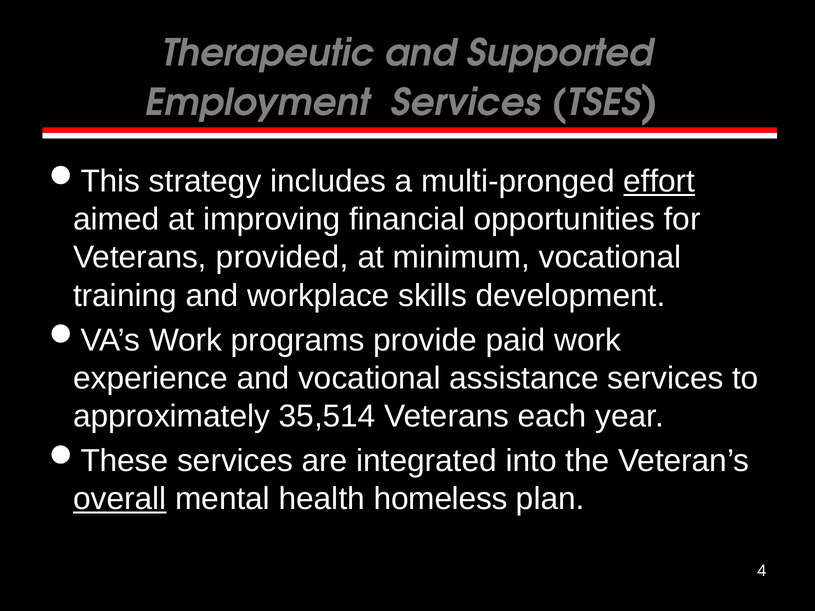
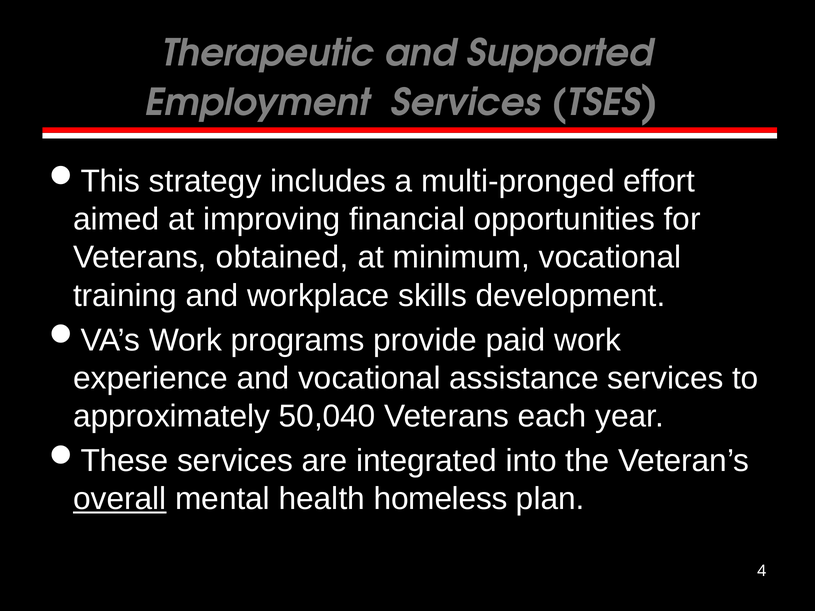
effort underline: present -> none
provided: provided -> obtained
35,514: 35,514 -> 50,040
